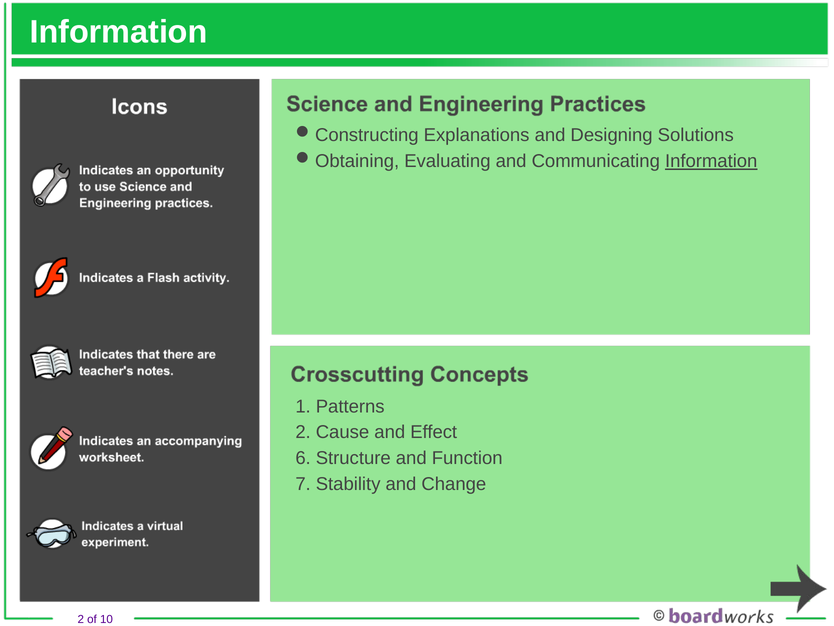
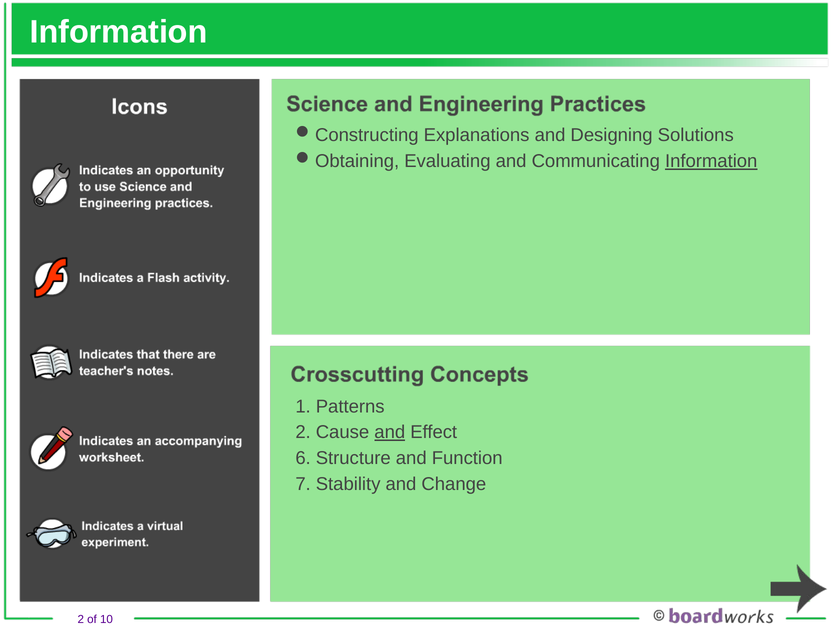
and at (390, 432) underline: none -> present
